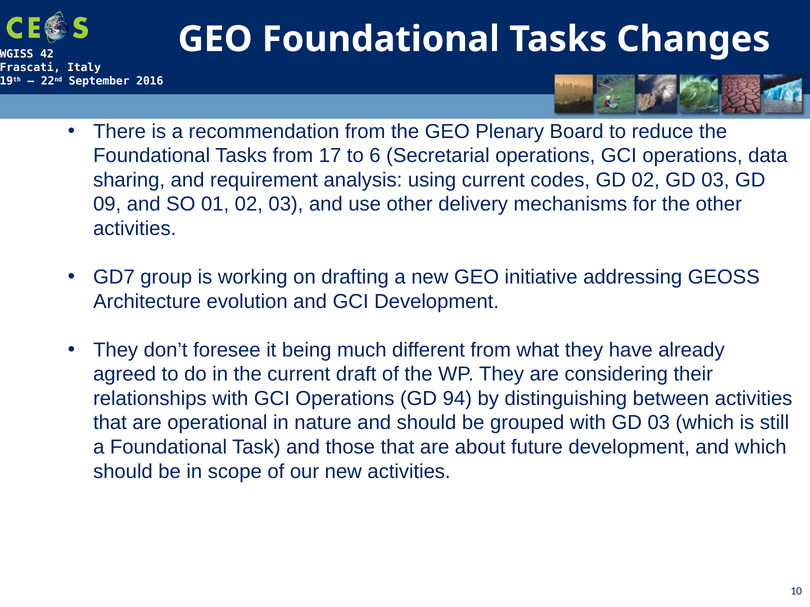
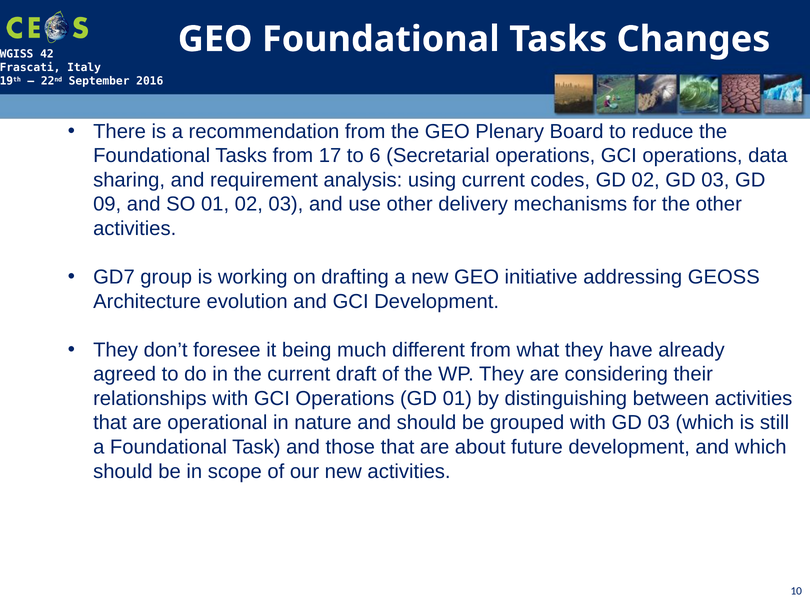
GD 94: 94 -> 01
